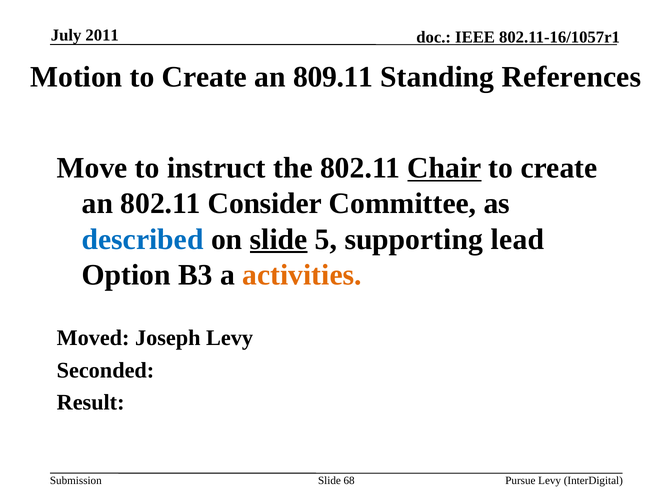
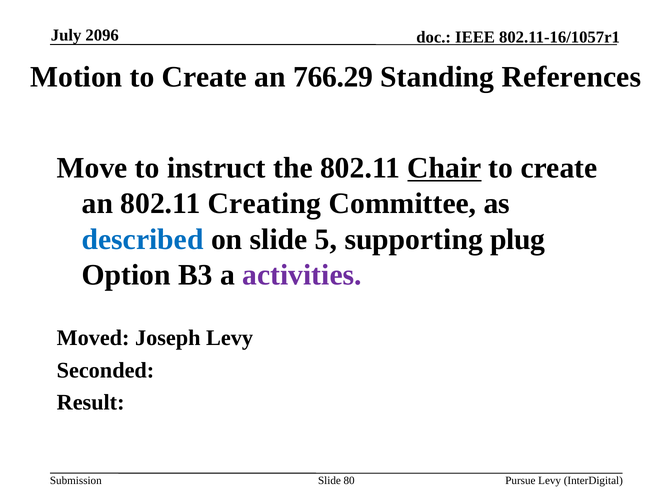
2011: 2011 -> 2096
809.11: 809.11 -> 766.29
Consider: Consider -> Creating
slide at (279, 239) underline: present -> none
lead: lead -> plug
activities colour: orange -> purple
68: 68 -> 80
